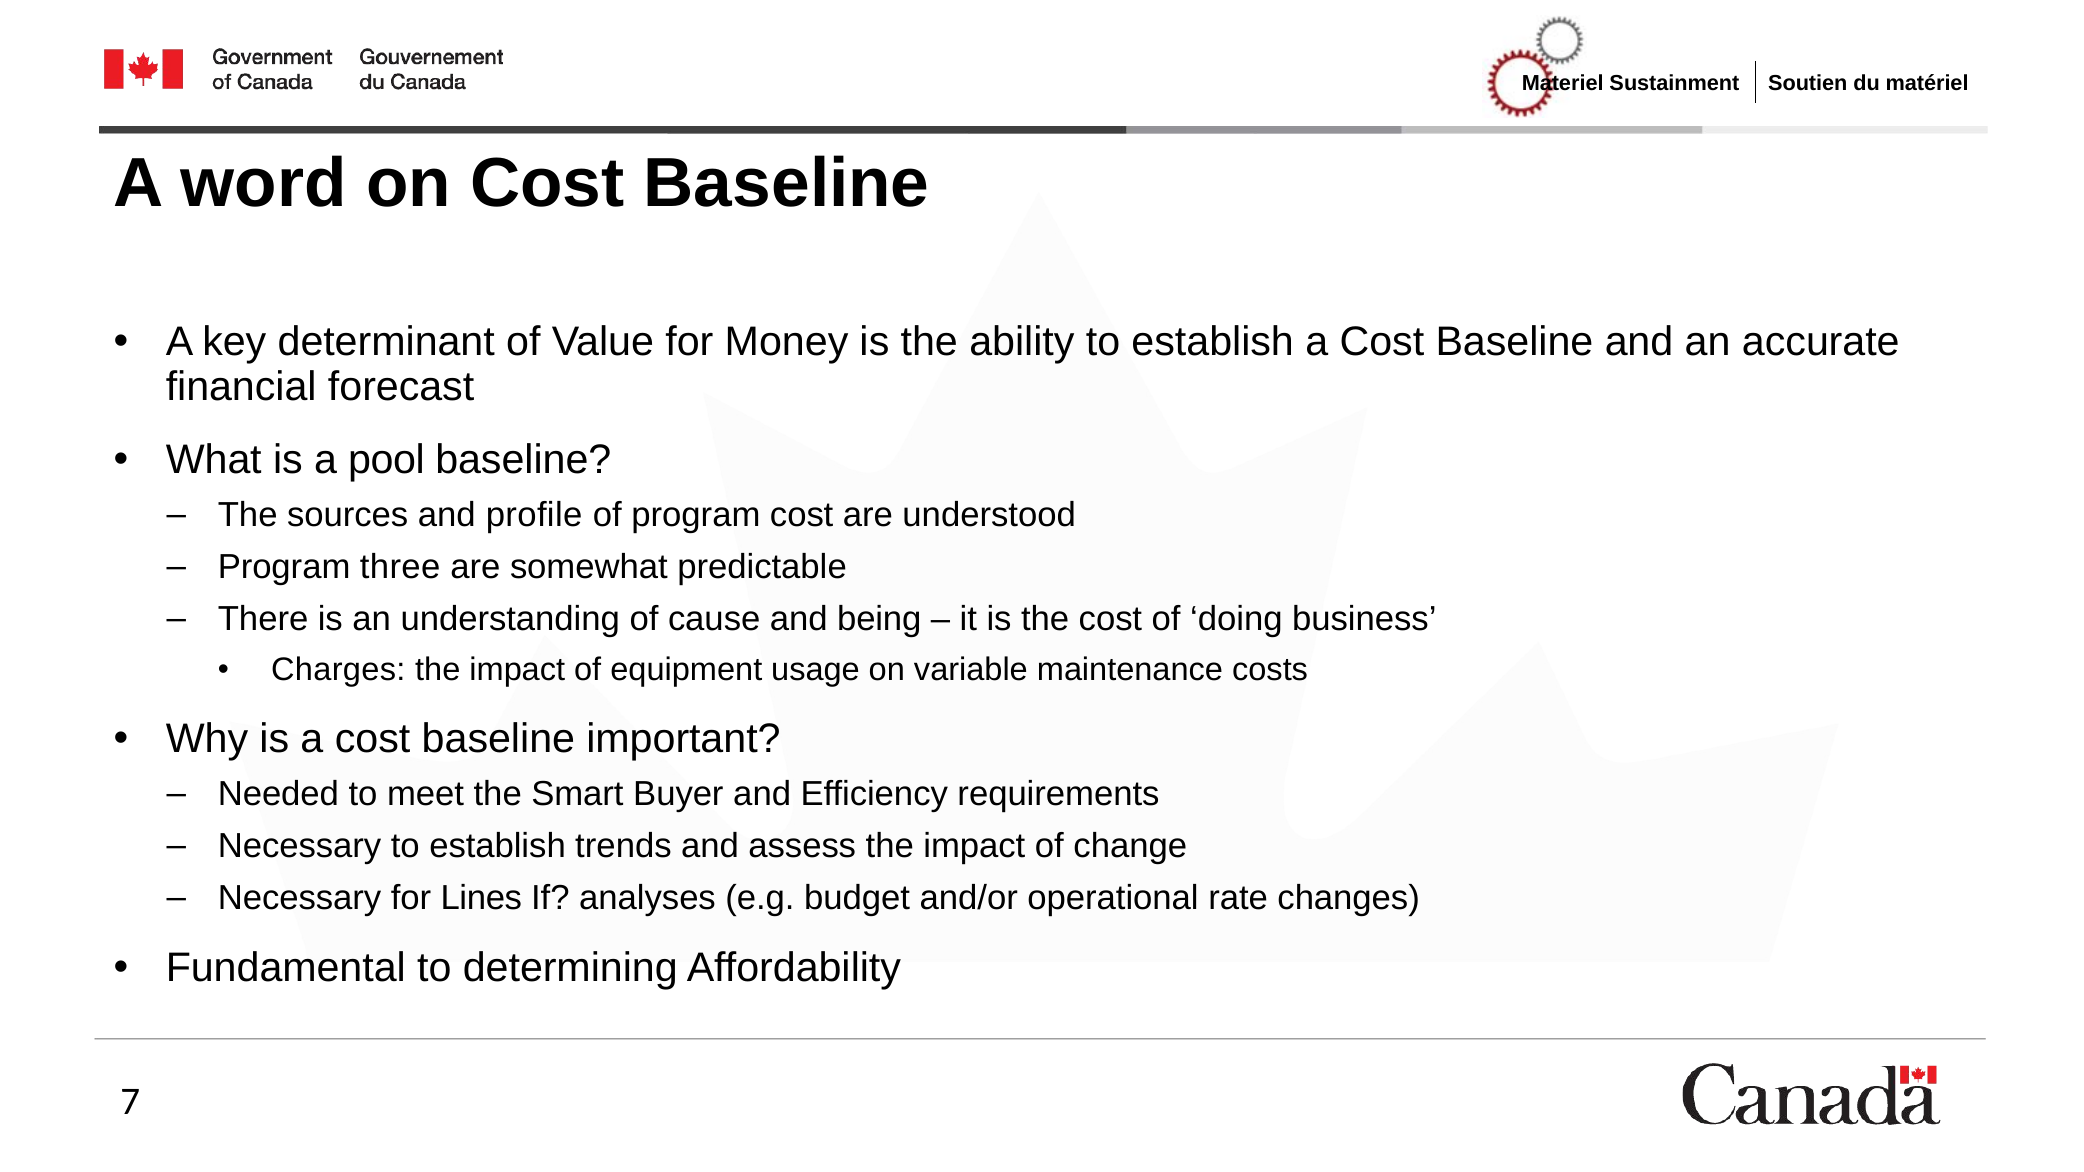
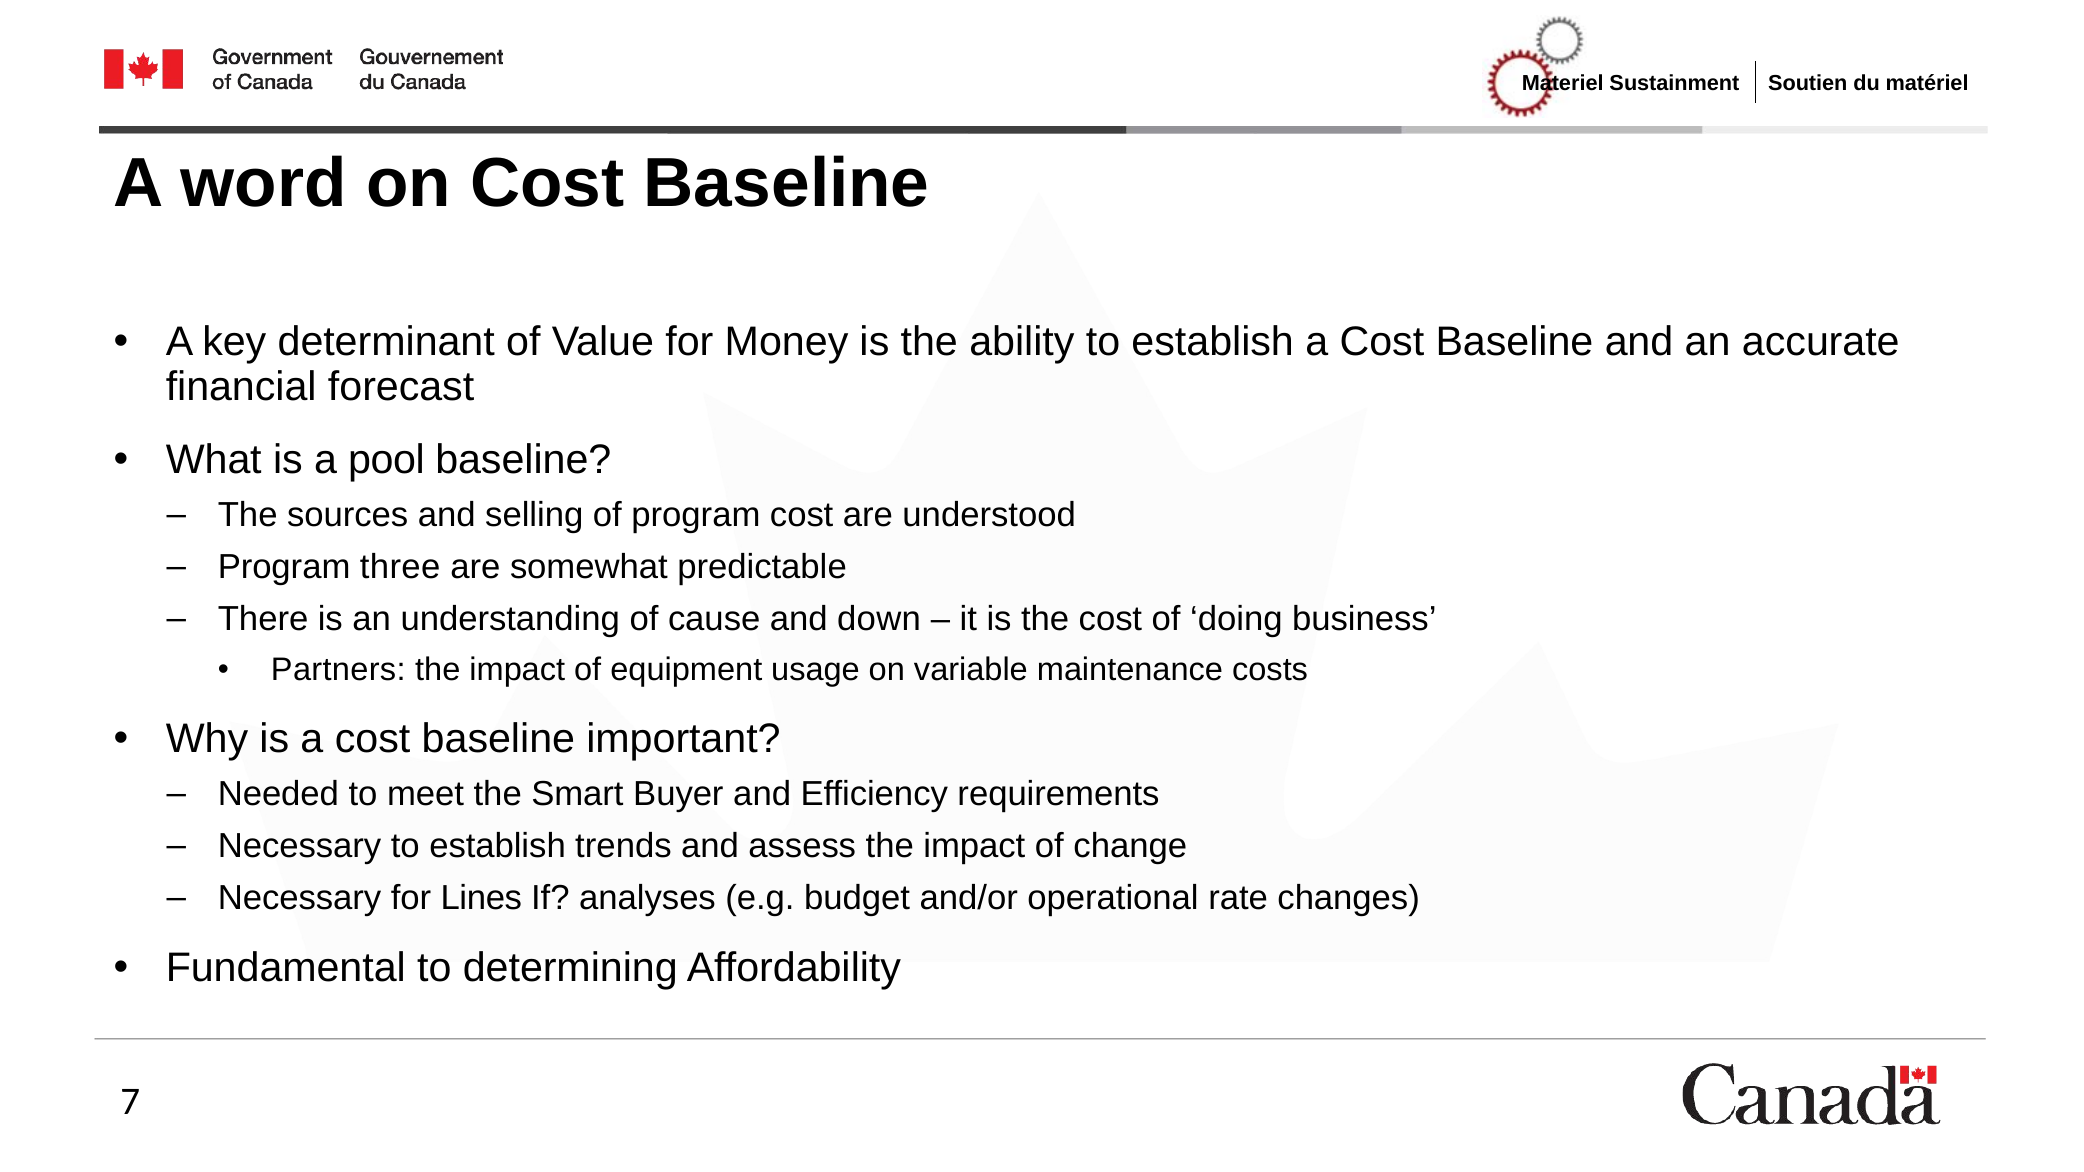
profile: profile -> selling
being: being -> down
Charges: Charges -> Partners
